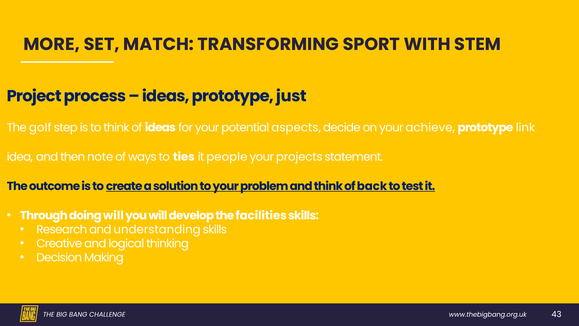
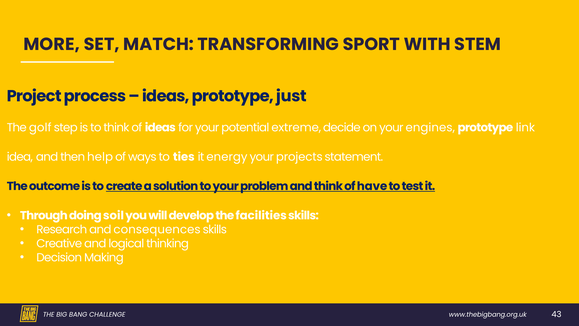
aspects: aspects -> extreme
achieve: achieve -> engines
note: note -> help
people: people -> energy
back: back -> have
doing will: will -> soil
understanding: understanding -> consequences
